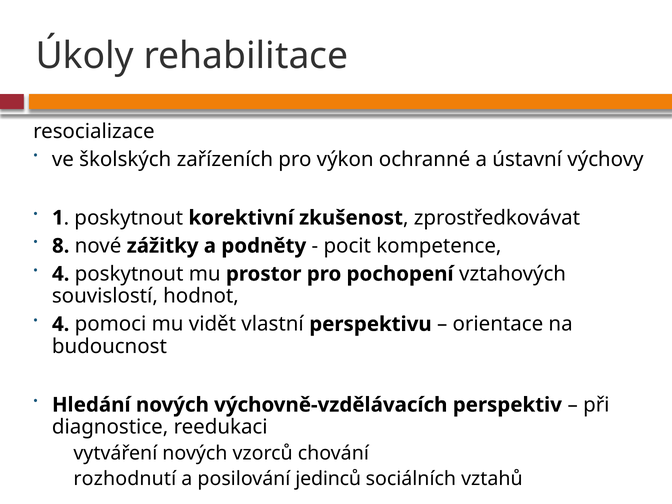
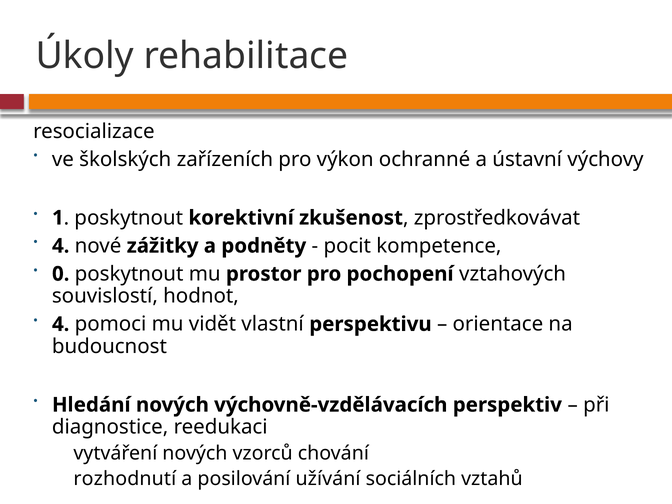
8 at (61, 246): 8 -> 4
4 at (61, 274): 4 -> 0
jedinců: jedinců -> užívání
